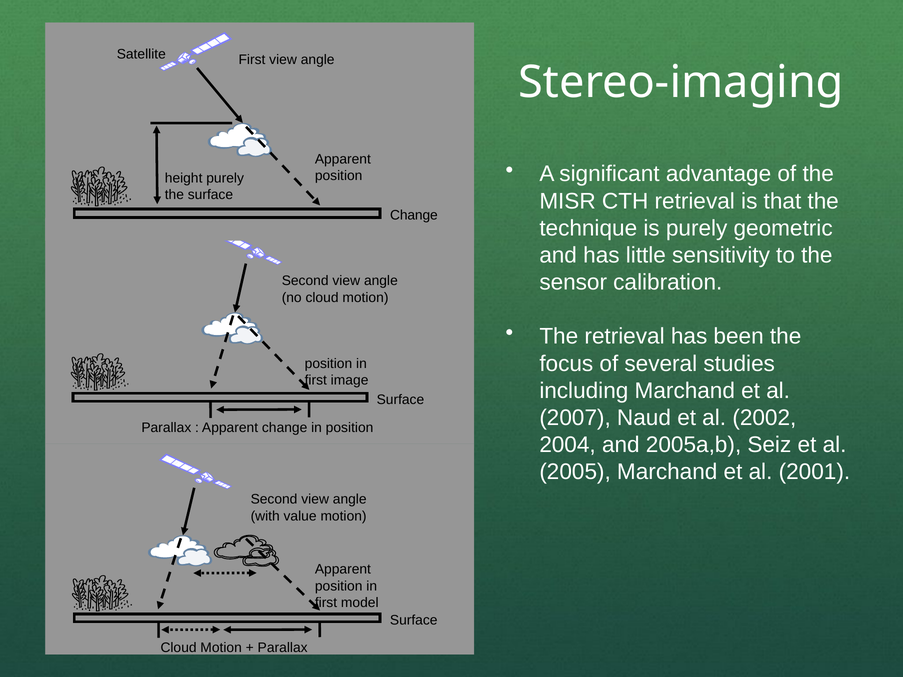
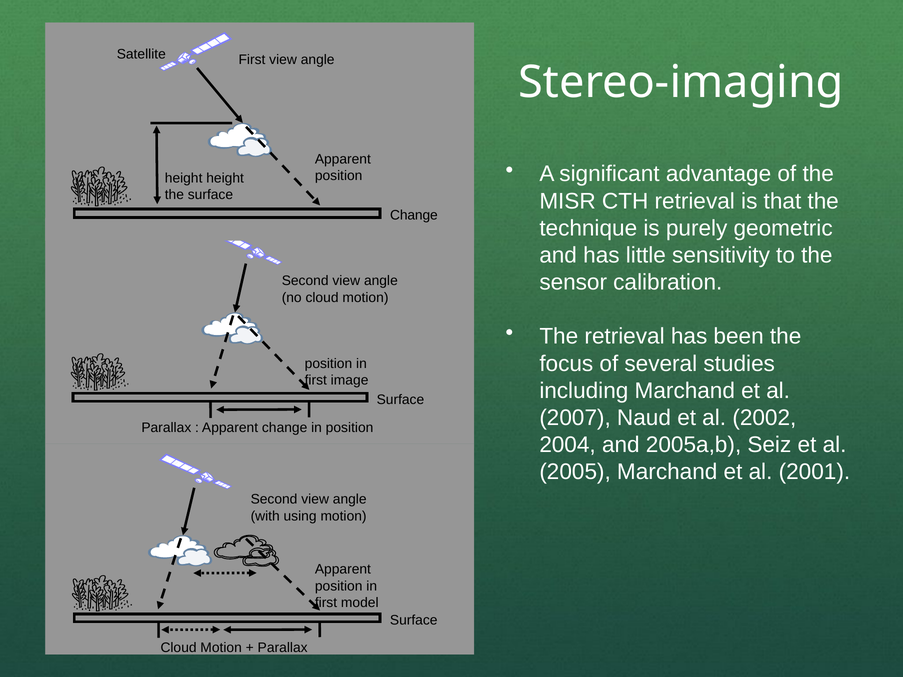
height purely: purely -> height
value: value -> using
